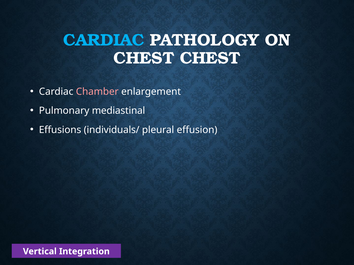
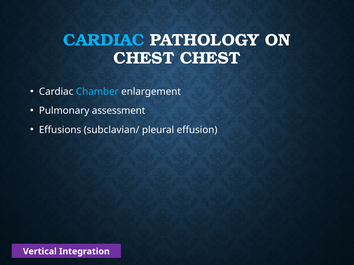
Chamber colour: pink -> light blue
mediastinal: mediastinal -> assessment
individuals/: individuals/ -> subclavian/
